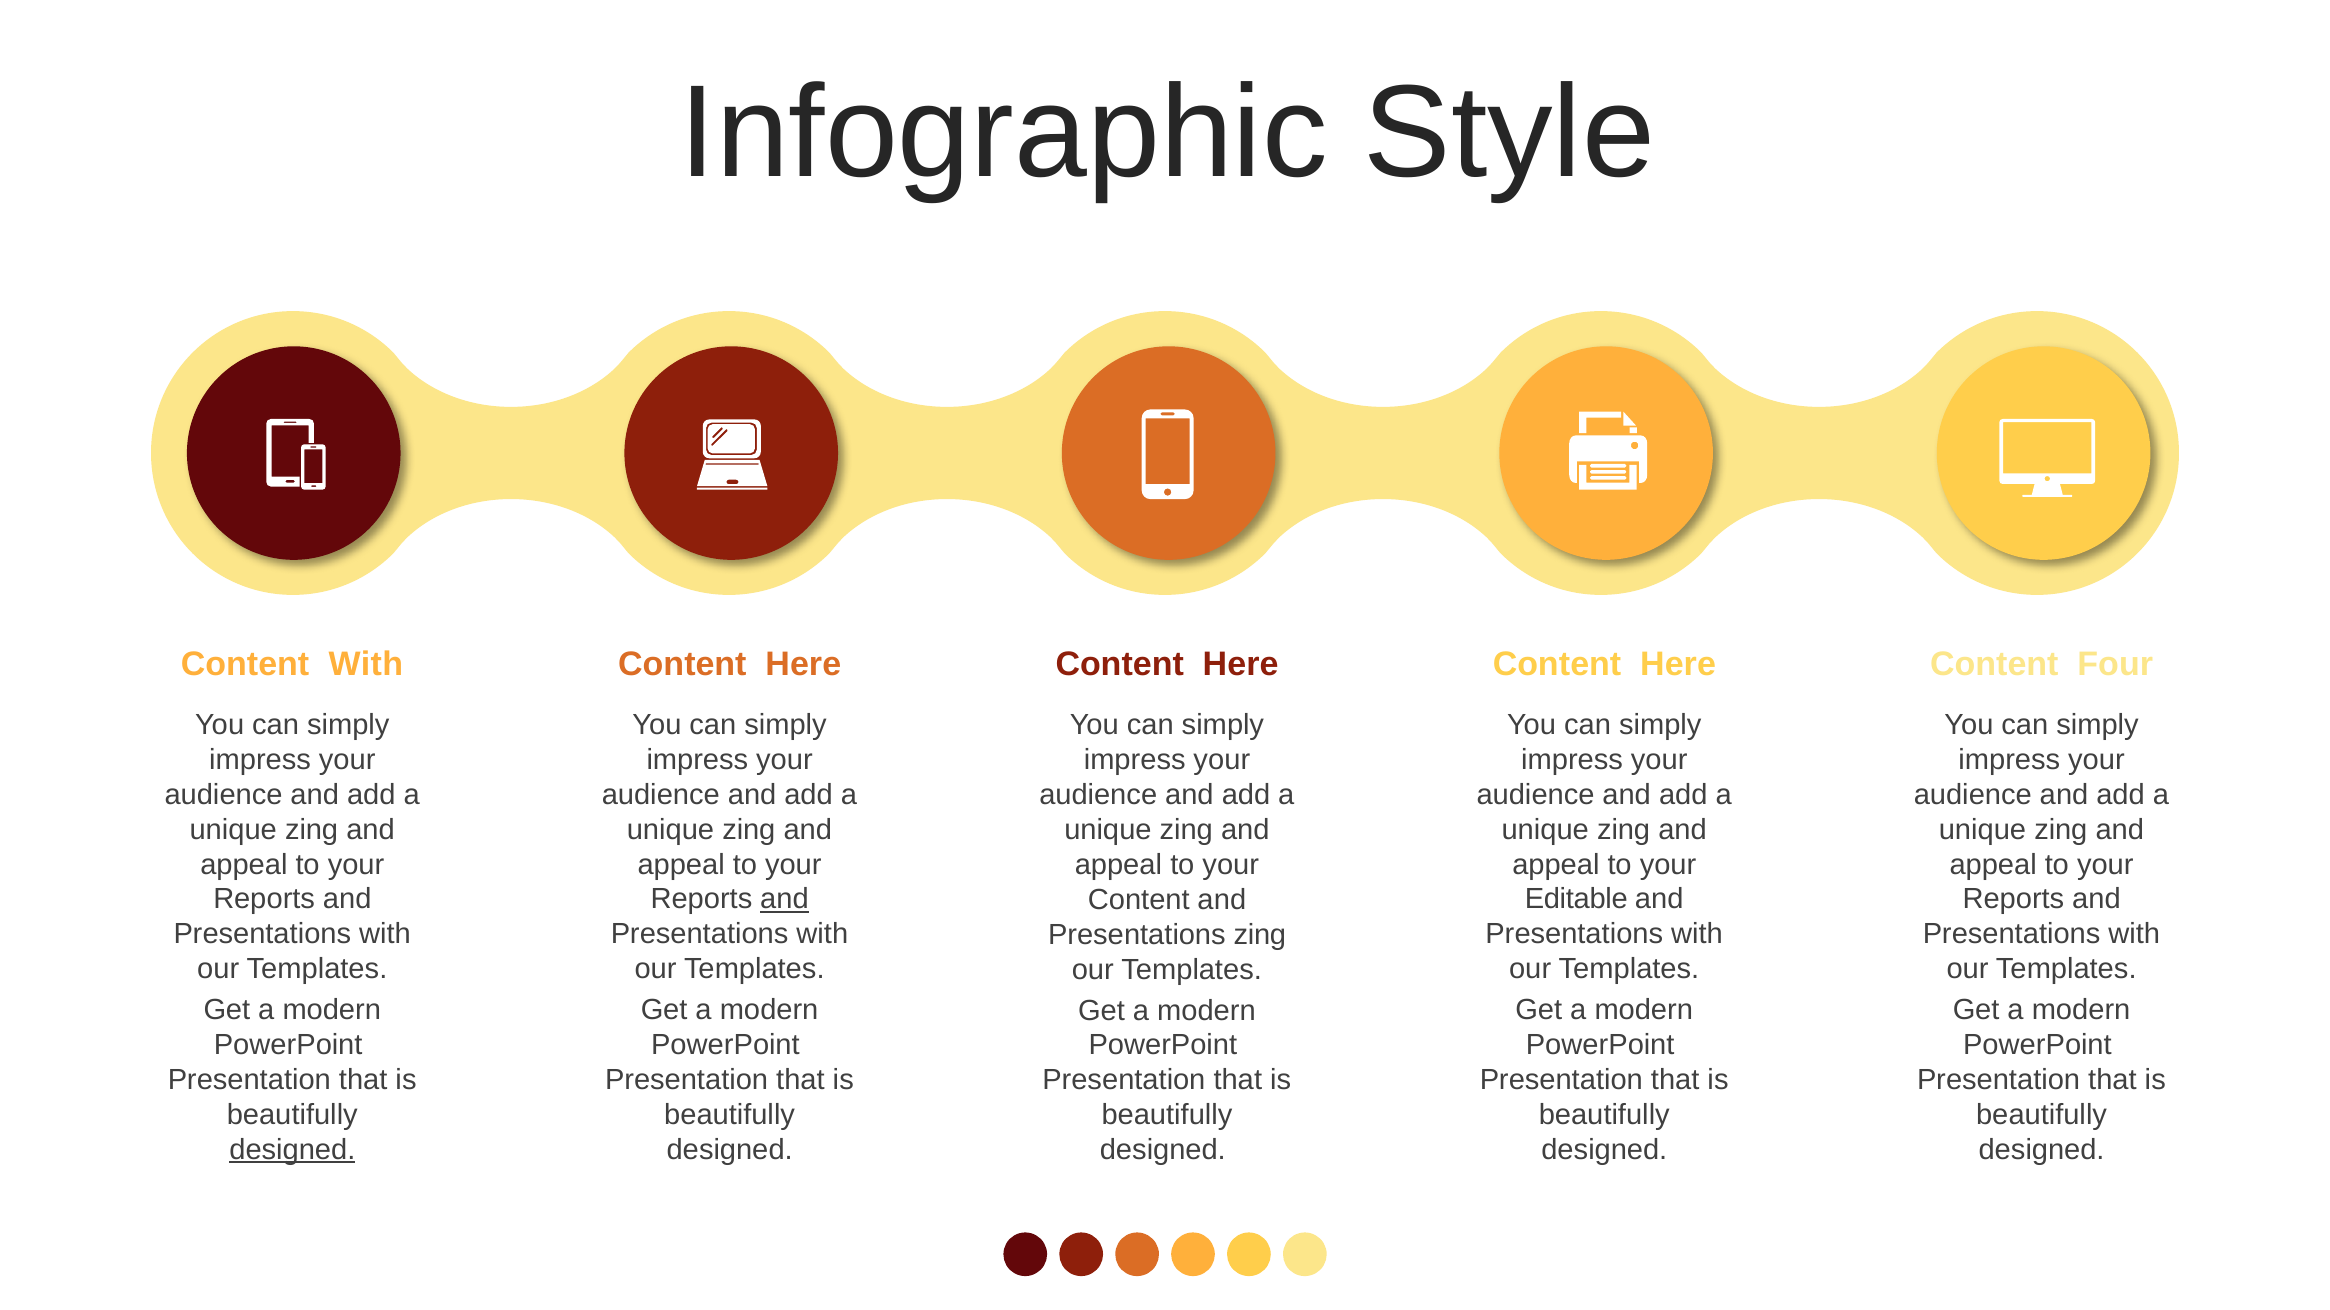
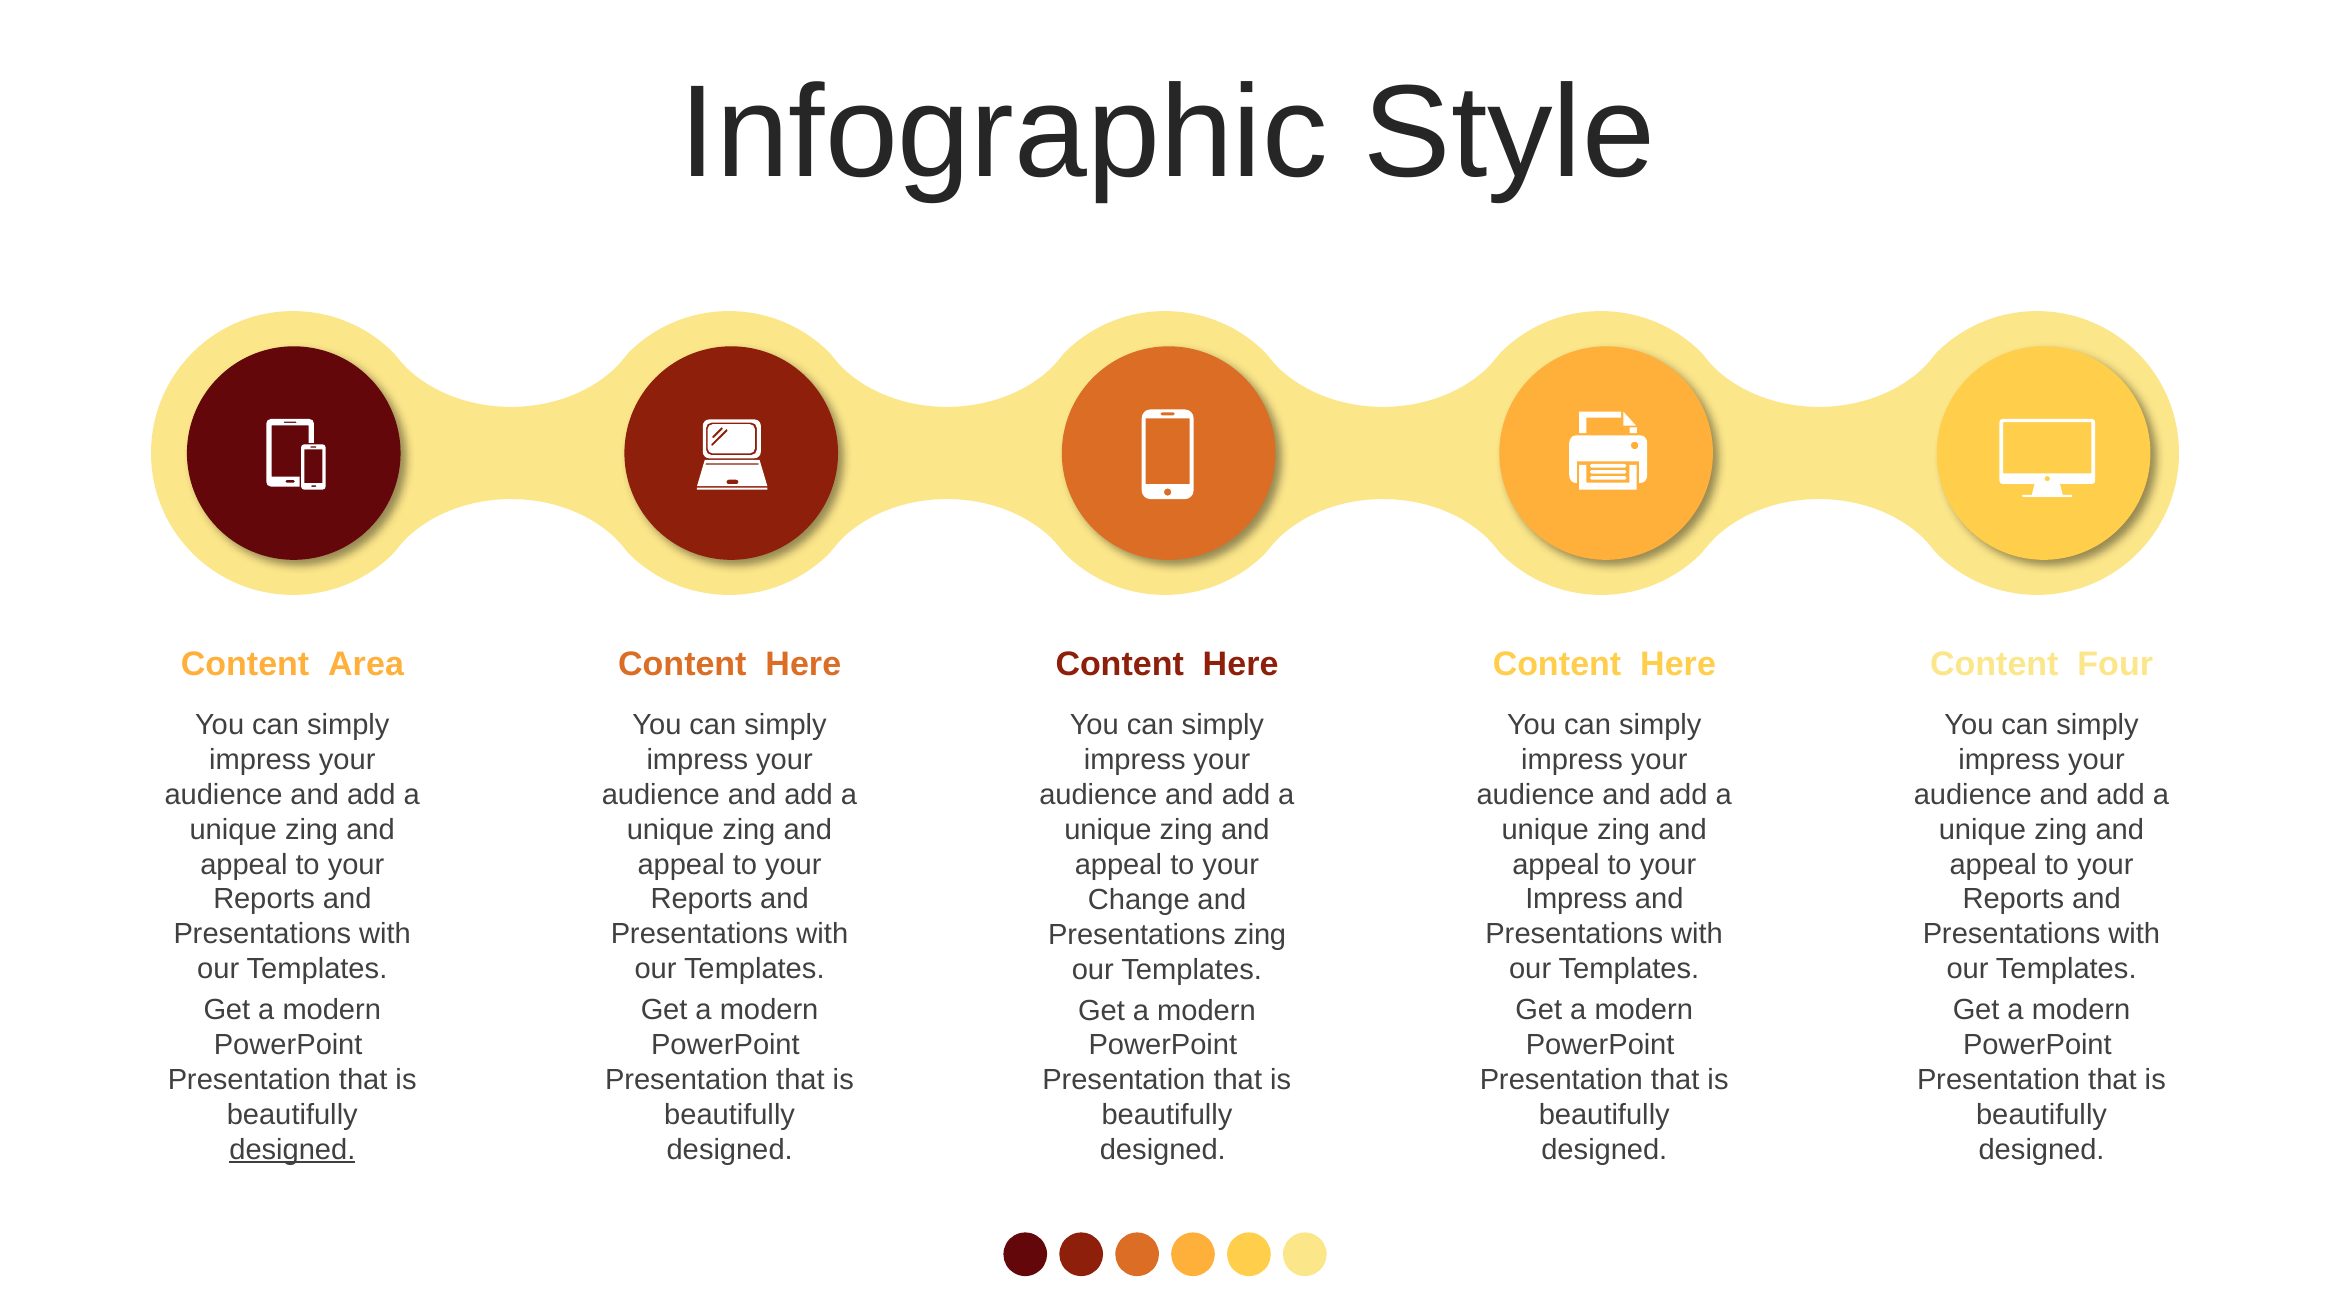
Content With: With -> Area
and at (784, 900) underline: present -> none
Editable at (1576, 900): Editable -> Impress
Content at (1139, 900): Content -> Change
